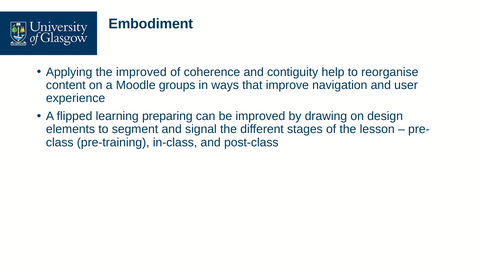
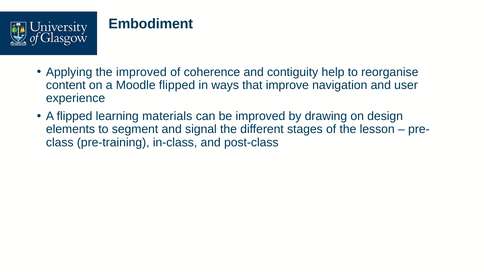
Moodle groups: groups -> flipped
preparing: preparing -> materials
